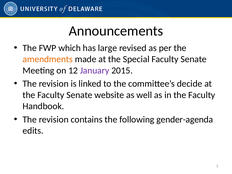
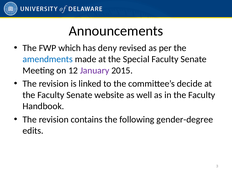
large: large -> deny
amendments colour: orange -> blue
gender-agenda: gender-agenda -> gender-degree
